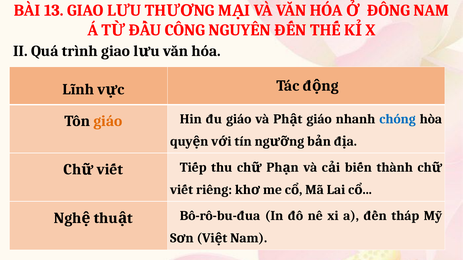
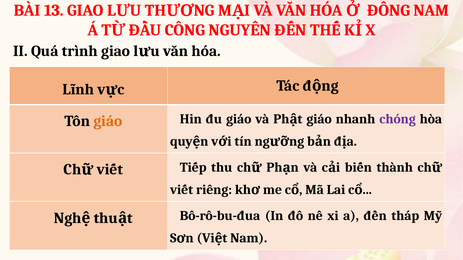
chóng colour: blue -> purple
